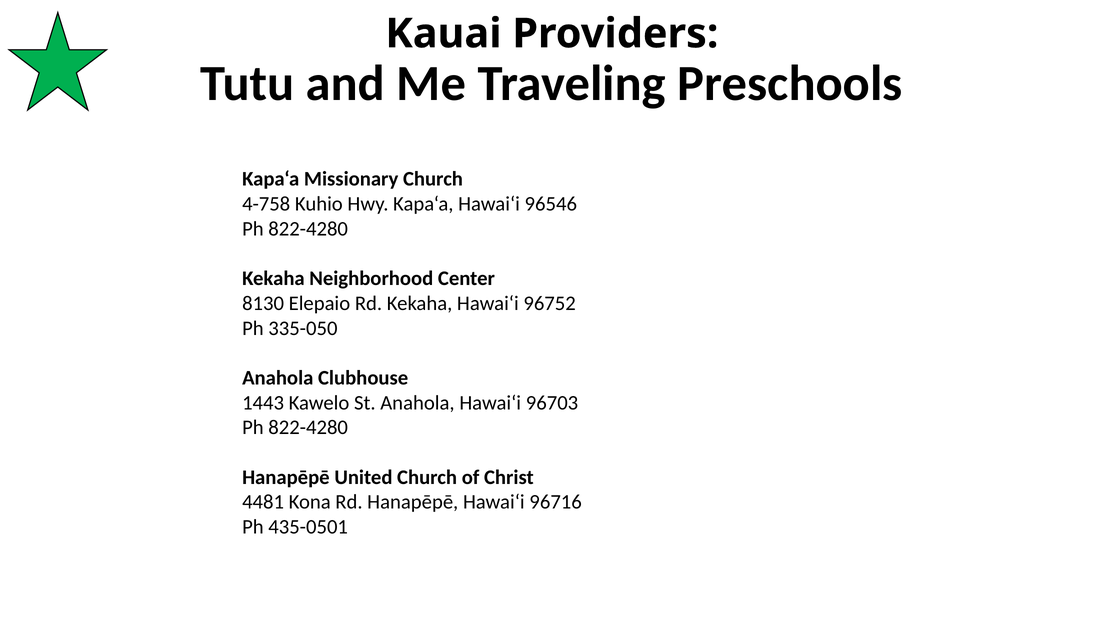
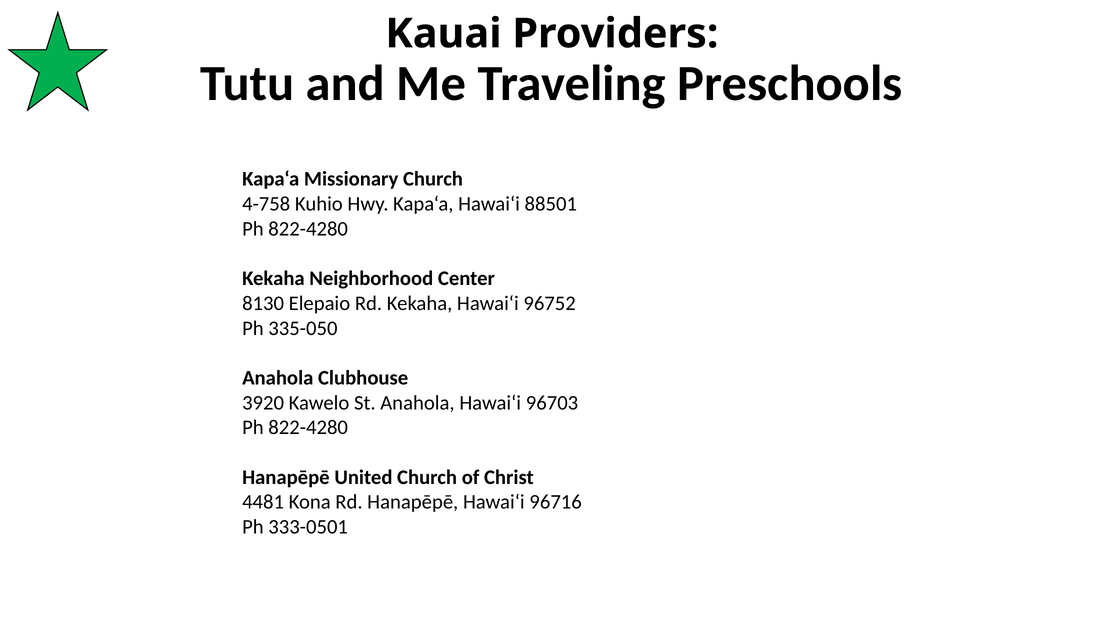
96546: 96546 -> 88501
1443: 1443 -> 3920
435-0501: 435-0501 -> 333-0501
